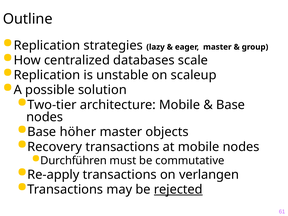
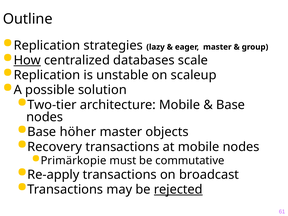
How underline: none -> present
Durchführen: Durchführen -> Primärkopie
verlangen: verlangen -> broadcast
